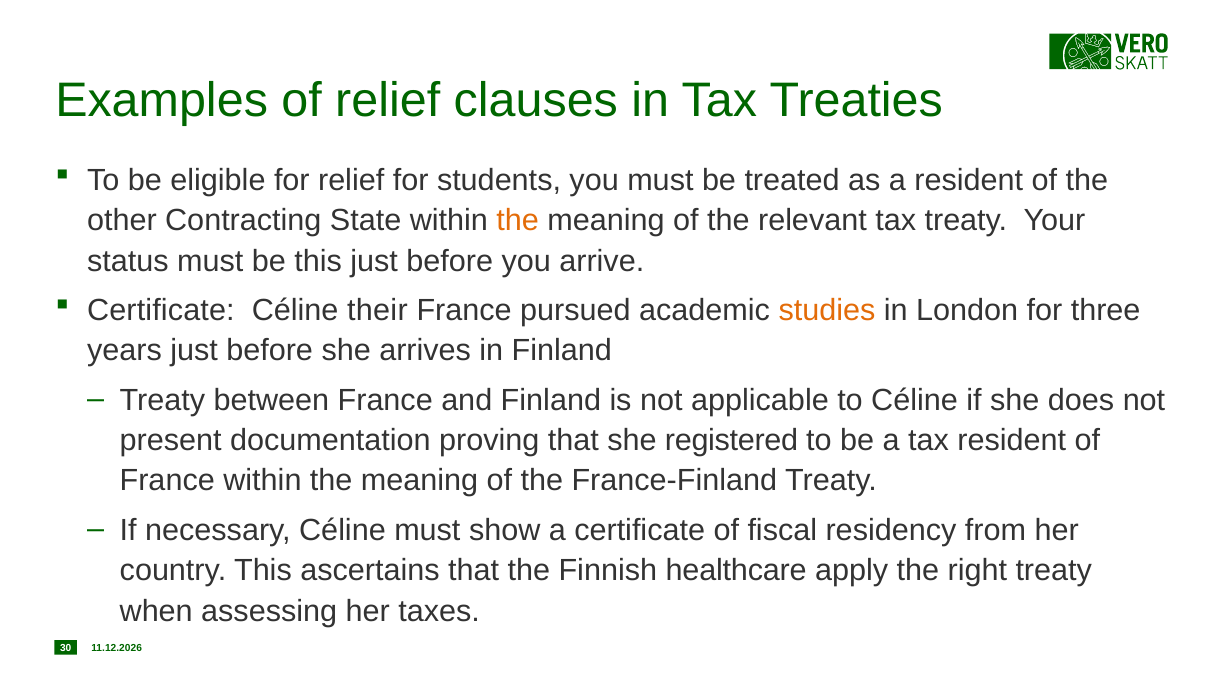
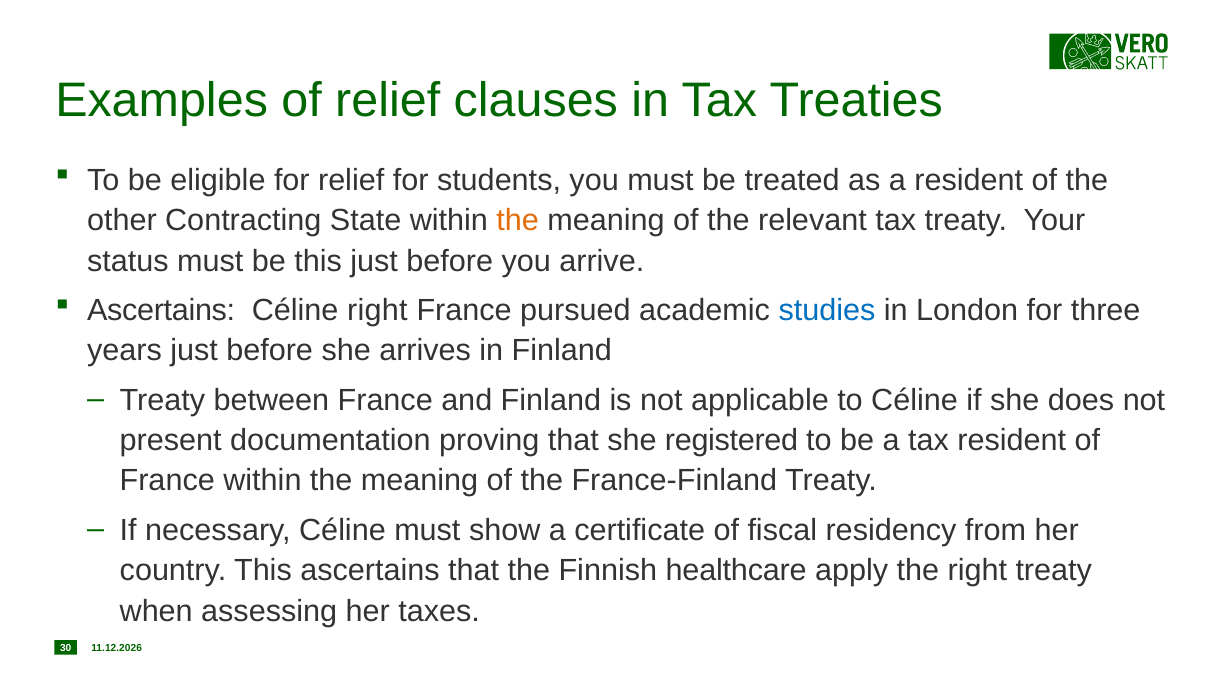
Certificate at (161, 311): Certificate -> Ascertains
Céline their: their -> right
studies colour: orange -> blue
